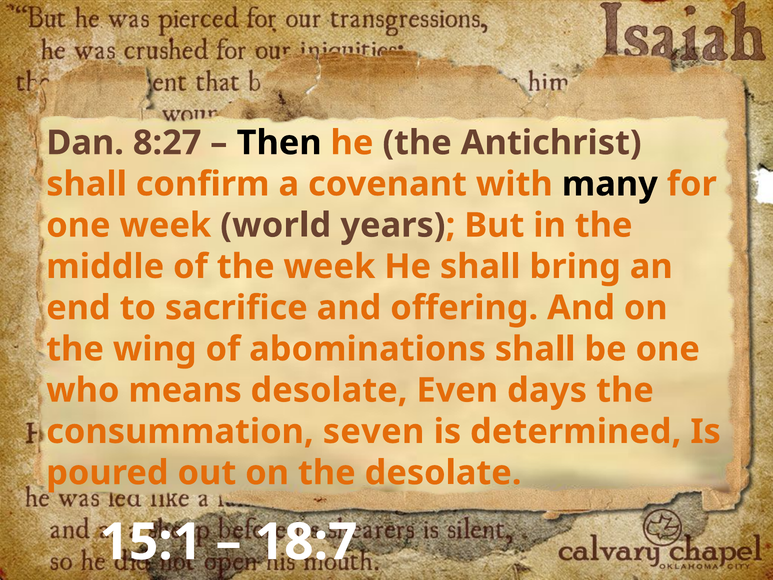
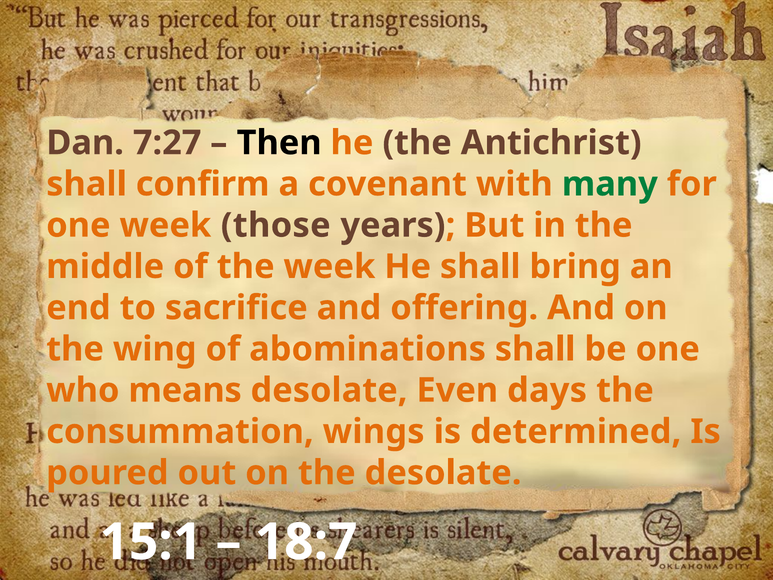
8:27: 8:27 -> 7:27
many colour: black -> green
world: world -> those
seven: seven -> wings
